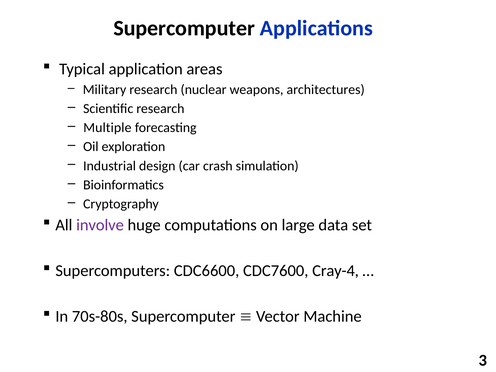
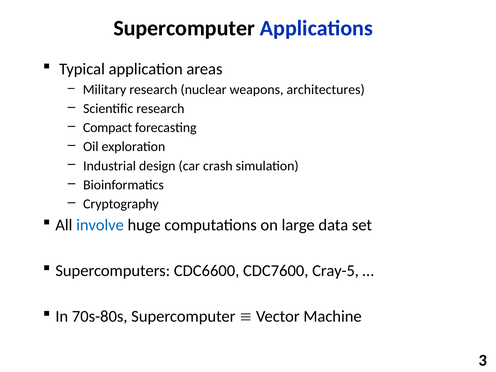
Multiple: Multiple -> Compact
involve colour: purple -> blue
Cray-4: Cray-4 -> Cray-5
